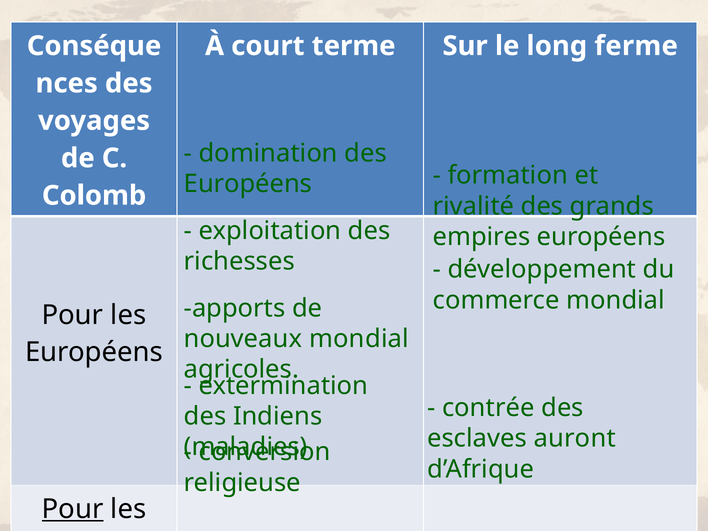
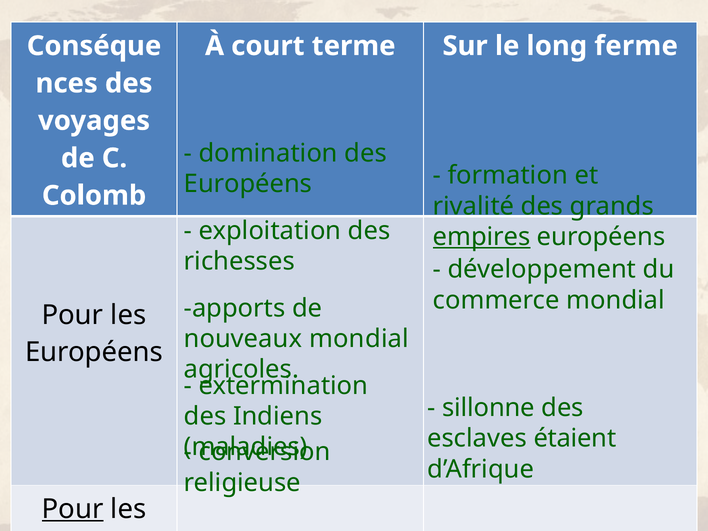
empires underline: none -> present
contrée: contrée -> sillonne
auront: auront -> étaient
